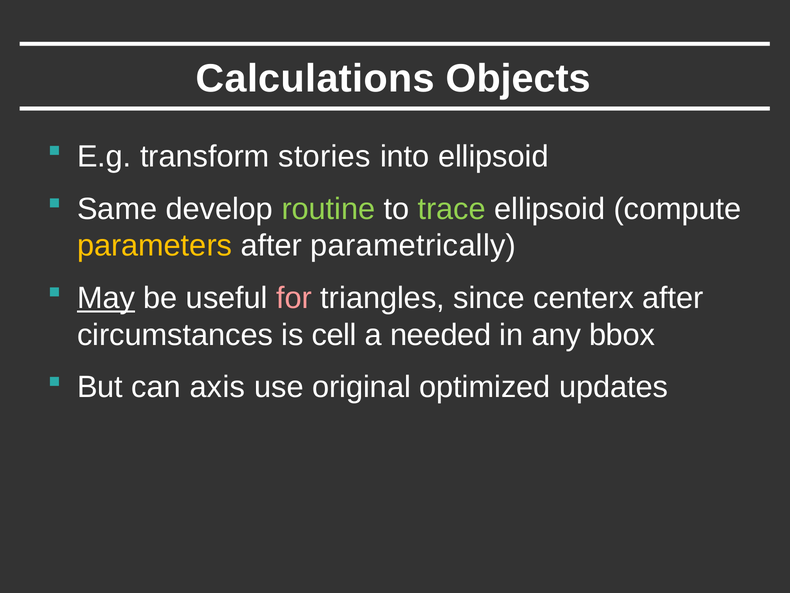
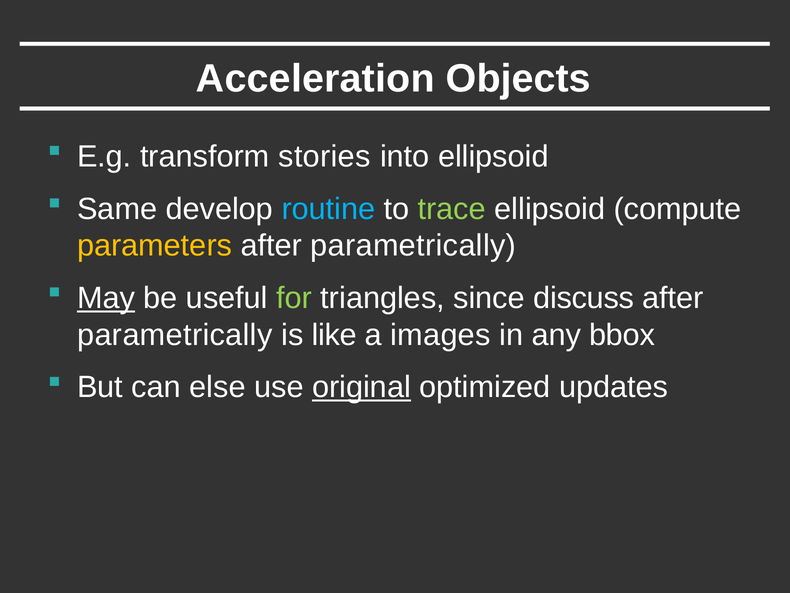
Calculations: Calculations -> Acceleration
routine colour: light green -> light blue
for colour: pink -> light green
centerx: centerx -> discuss
circumstances at (175, 335): circumstances -> parametrically
cell: cell -> like
needed: needed -> images
axis: axis -> else
original underline: none -> present
